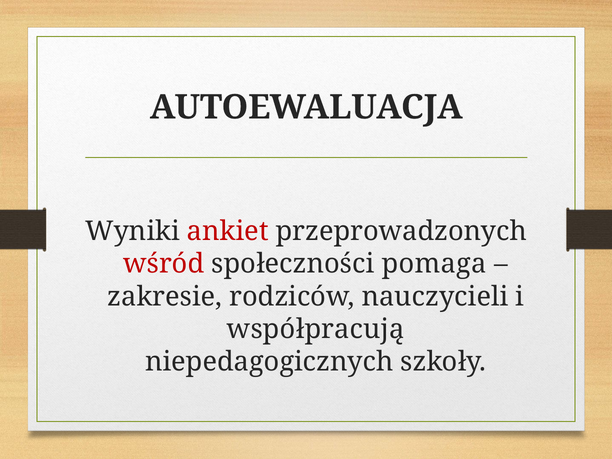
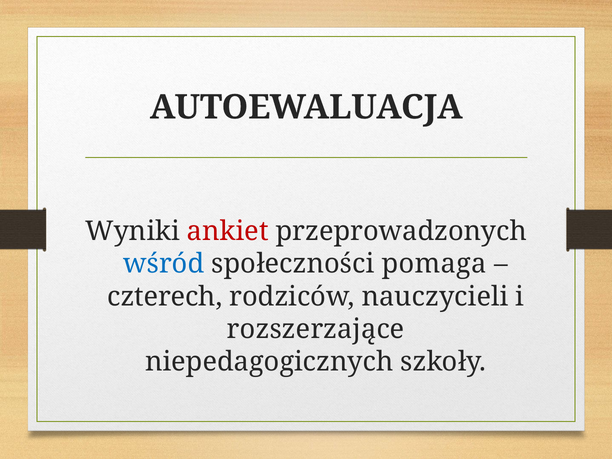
wśród colour: red -> blue
zakresie: zakresie -> czterech
współpracują: współpracują -> rozszerzające
